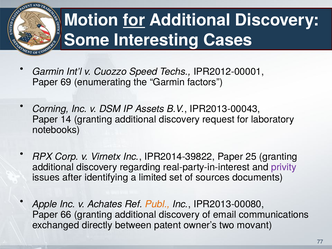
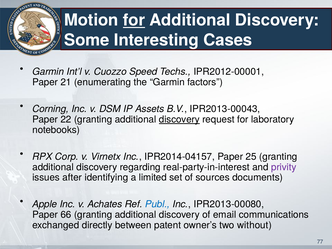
69: 69 -> 21
14: 14 -> 22
discovery at (179, 119) underline: none -> present
IPR2014-39822: IPR2014-39822 -> IPR2014-04157
Publ colour: orange -> blue
movant: movant -> without
